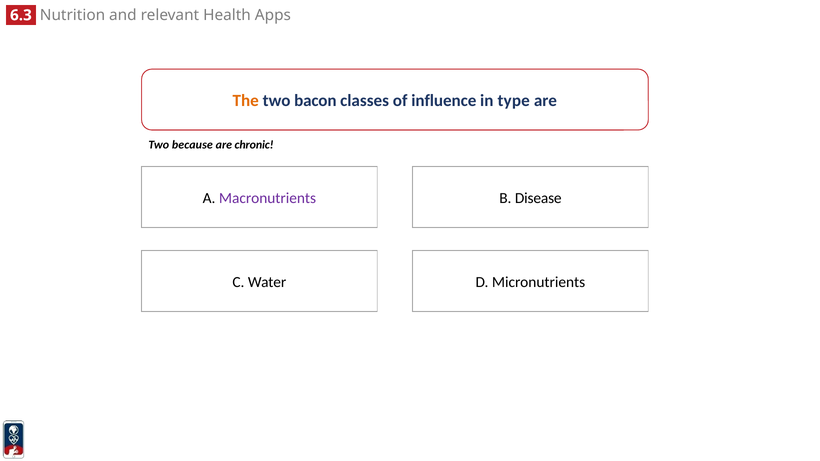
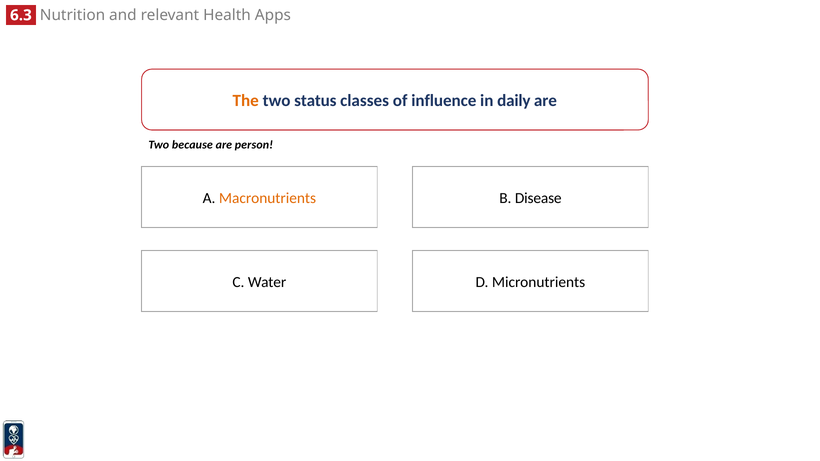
bacon: bacon -> status
type: type -> daily
chronic: chronic -> person
Macronutrients colour: purple -> orange
